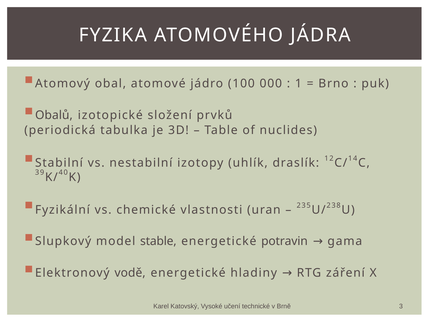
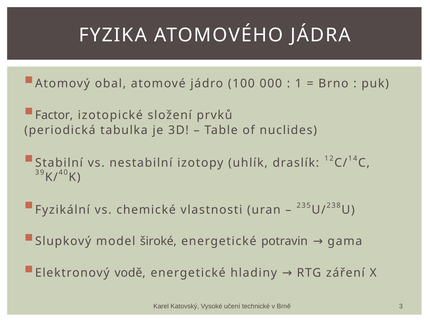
Obalů: Obalů -> Factor
stable: stable -> široké
